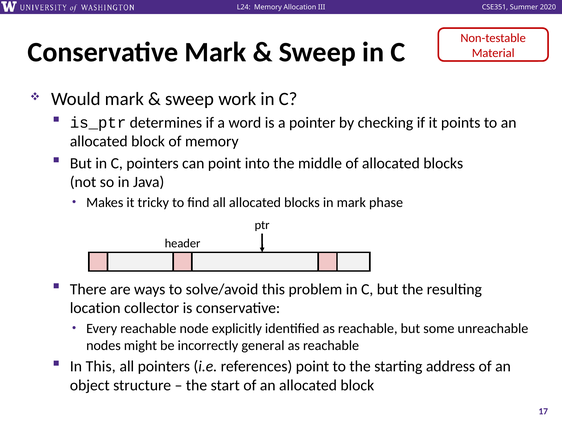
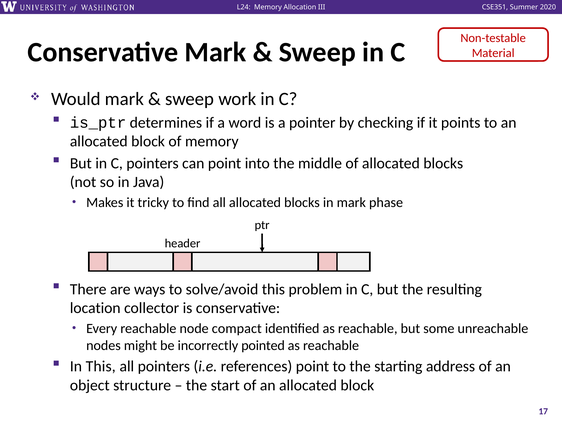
explicitly: explicitly -> compact
general: general -> pointed
